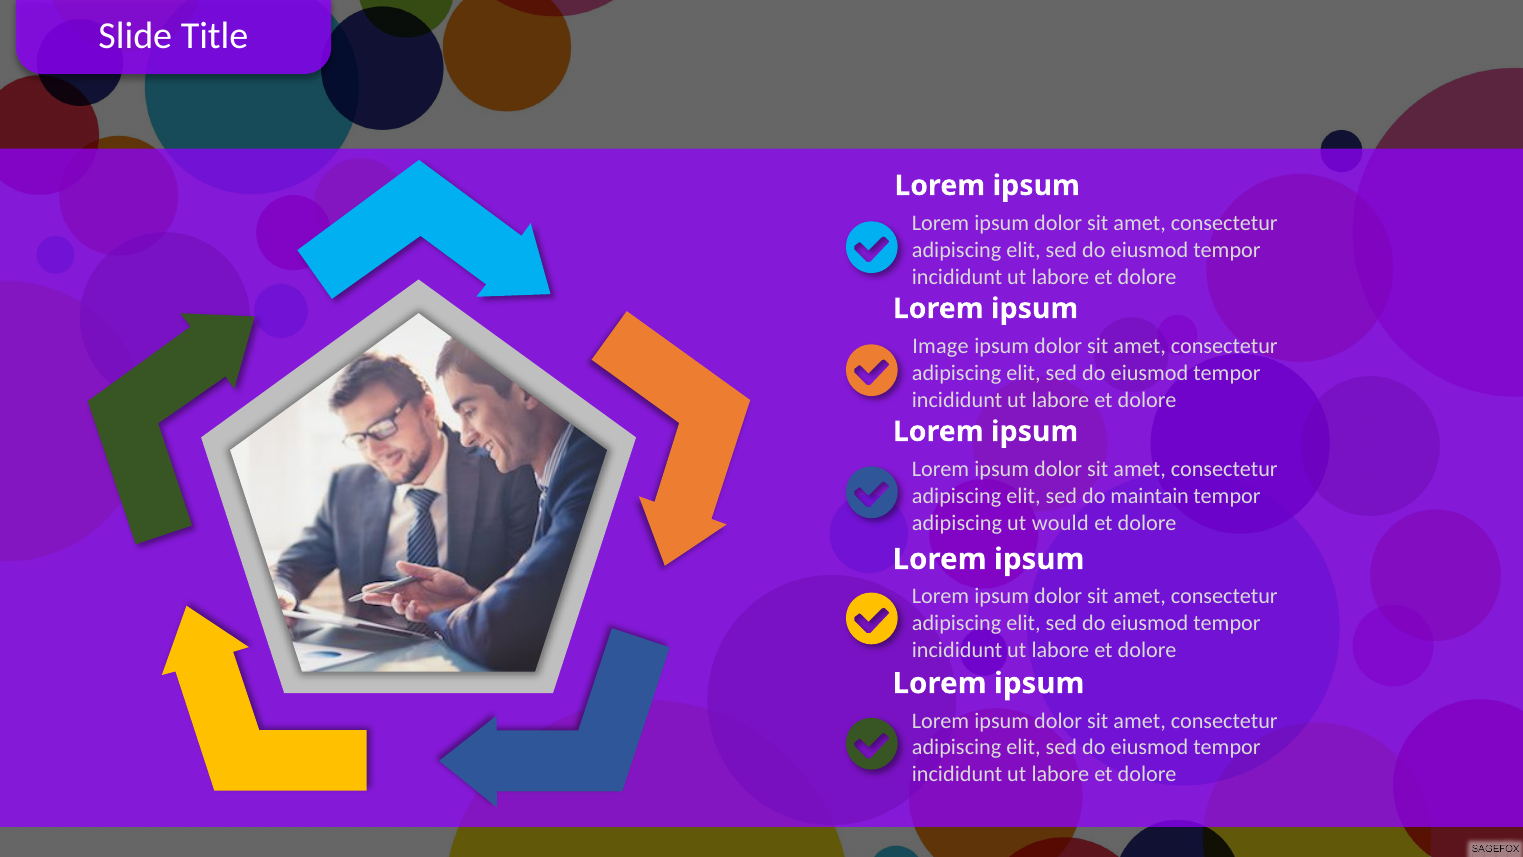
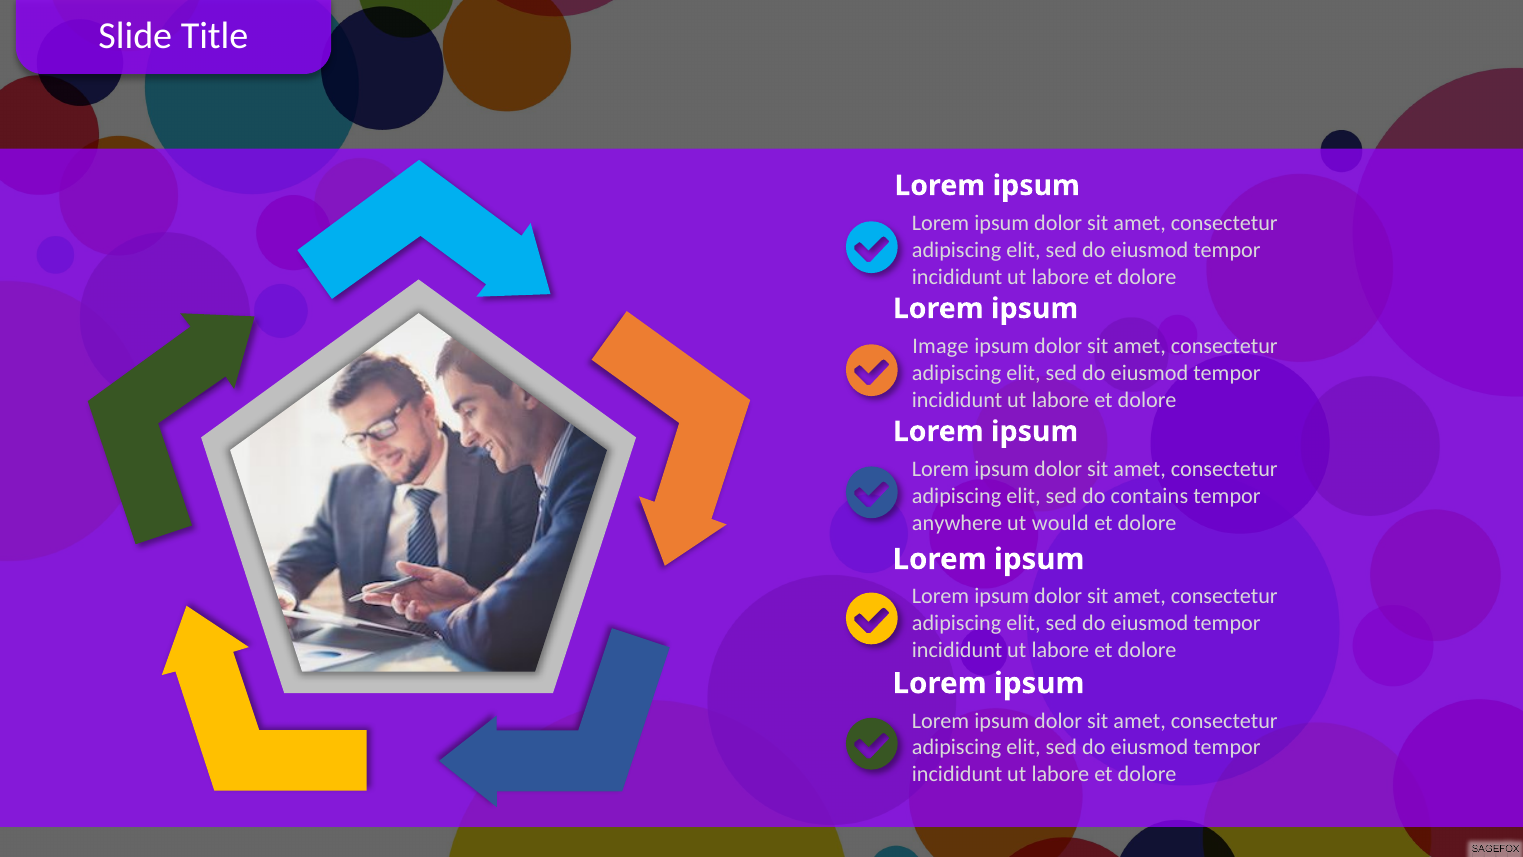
maintain: maintain -> contains
adipiscing at (957, 523): adipiscing -> anywhere
